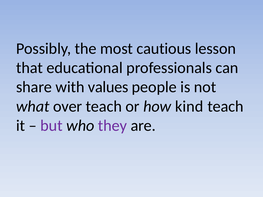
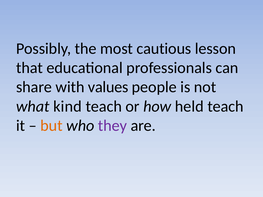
over: over -> kind
kind: kind -> held
but colour: purple -> orange
